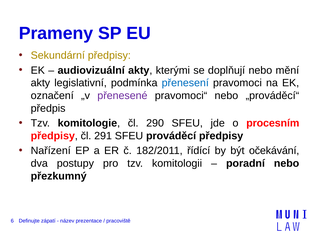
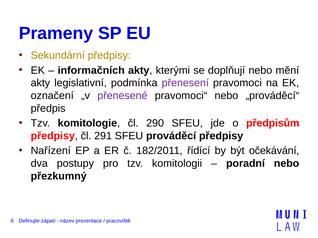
audiovizuální: audiovizuální -> informačních
přenesení colour: blue -> purple
procesním: procesním -> předpisům
